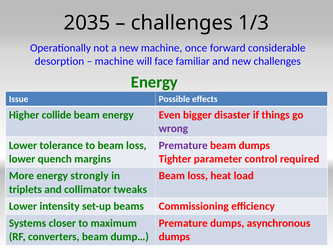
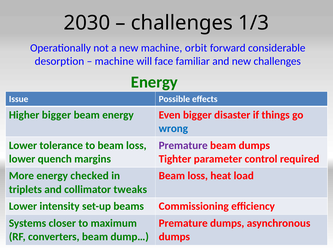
2035: 2035 -> 2030
once: once -> orbit
Higher collide: collide -> bigger
wrong colour: purple -> blue
strongly: strongly -> checked
